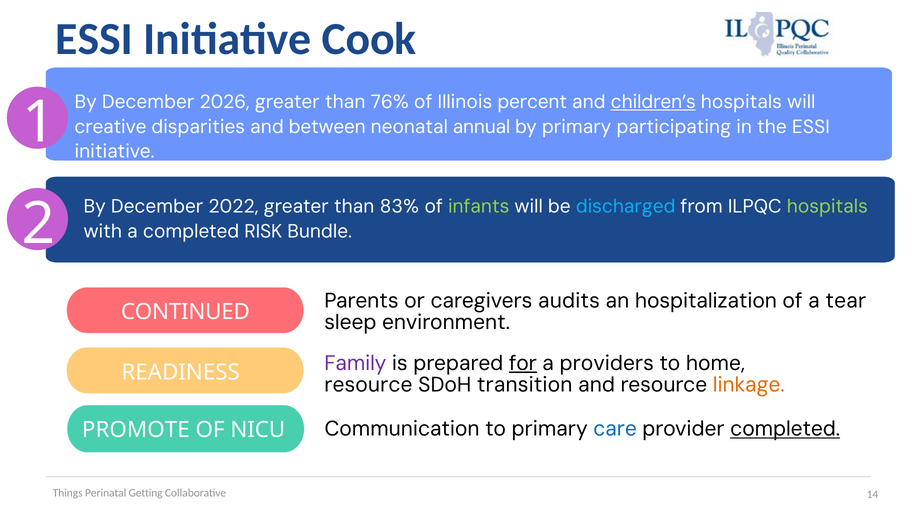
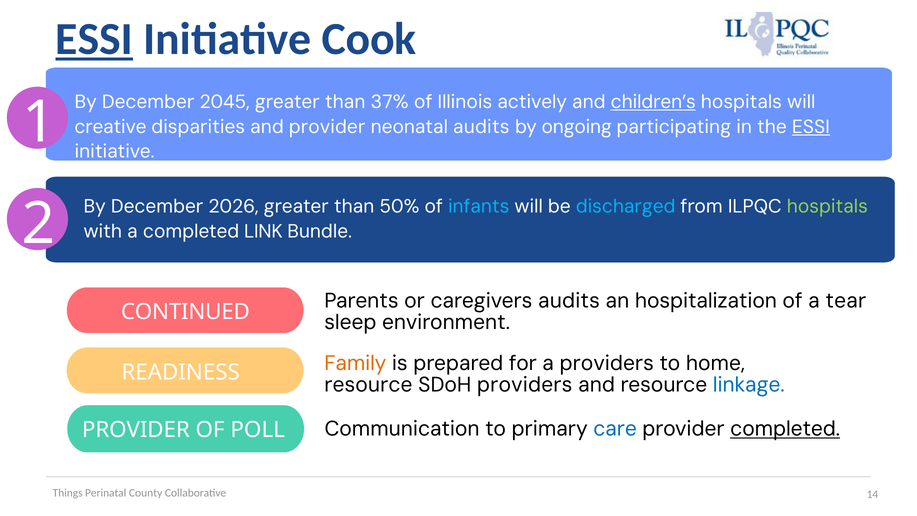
ESSI at (94, 39) underline: none -> present
2026: 2026 -> 2045
76%: 76% -> 37%
percent: percent -> actively
and between: between -> provider
neonatal annual: annual -> audits
by primary: primary -> ongoing
ESSI at (811, 127) underline: none -> present
2022: 2022 -> 2026
83%: 83% -> 50%
infants colour: light green -> light blue
RISK: RISK -> LINK
Family colour: purple -> orange
for underline: present -> none
SDoH transition: transition -> providers
linkage colour: orange -> blue
PROMOTE at (136, 430): PROMOTE -> PROVIDER
NICU: NICU -> POLL
Getting: Getting -> County
